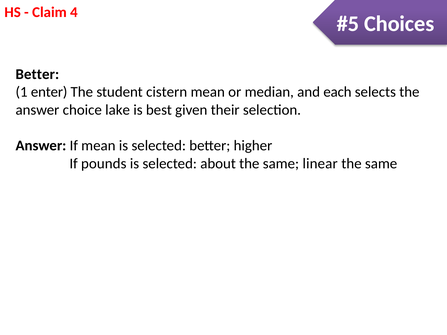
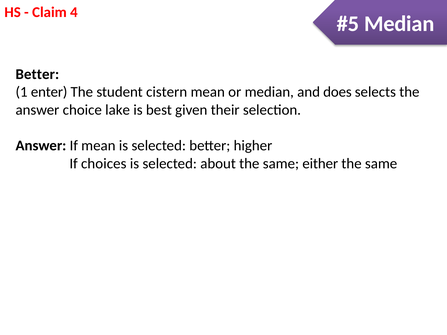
Choices at (399, 24): Choices -> Median
each: each -> does
pounds: pounds -> choices
linear: linear -> either
